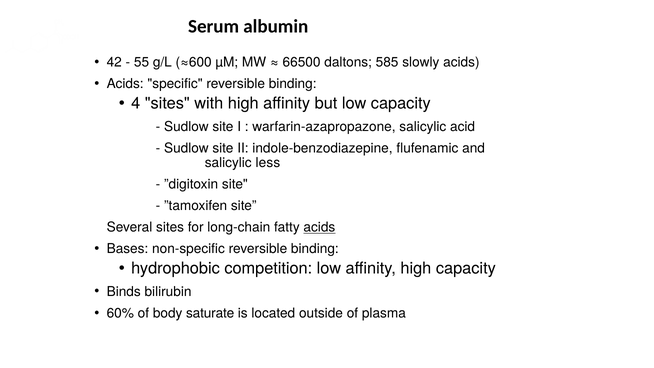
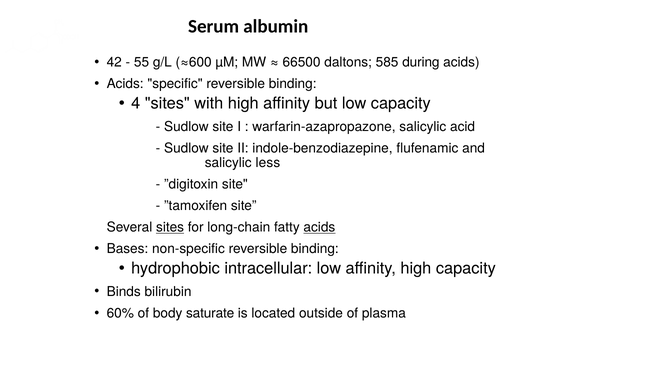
slowly: slowly -> during
sites at (170, 227) underline: none -> present
competition: competition -> intracellular
